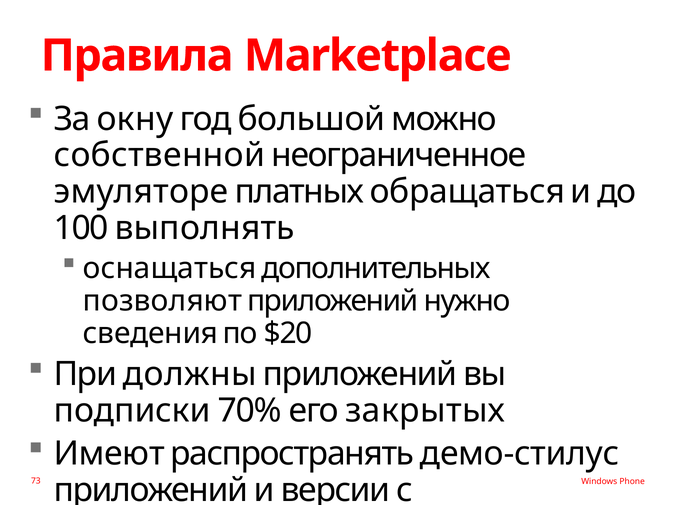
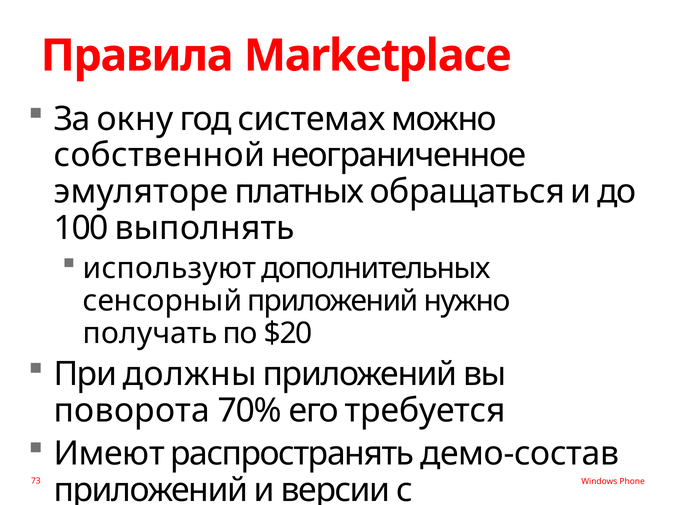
большой: большой -> системах
оснащаться: оснащаться -> используют
позволяют: позволяют -> сенсорный
сведения: сведения -> получать
подписки: подписки -> поворота
закрытых: закрытых -> требуется
демо-стилус: демо-стилус -> демо-состав
